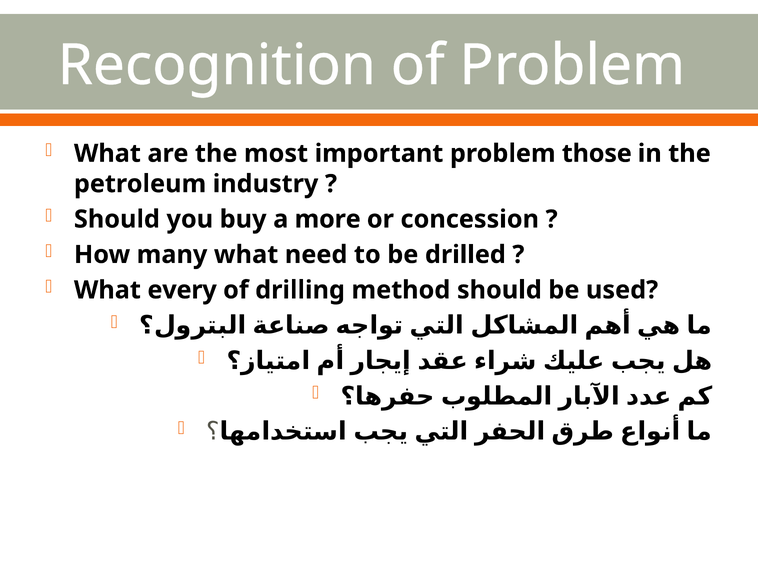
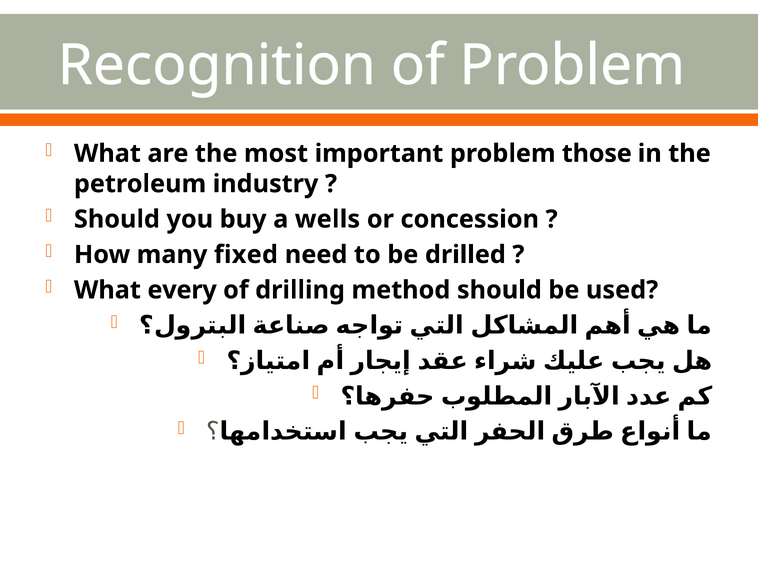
more: more -> wells
many what: what -> fixed
